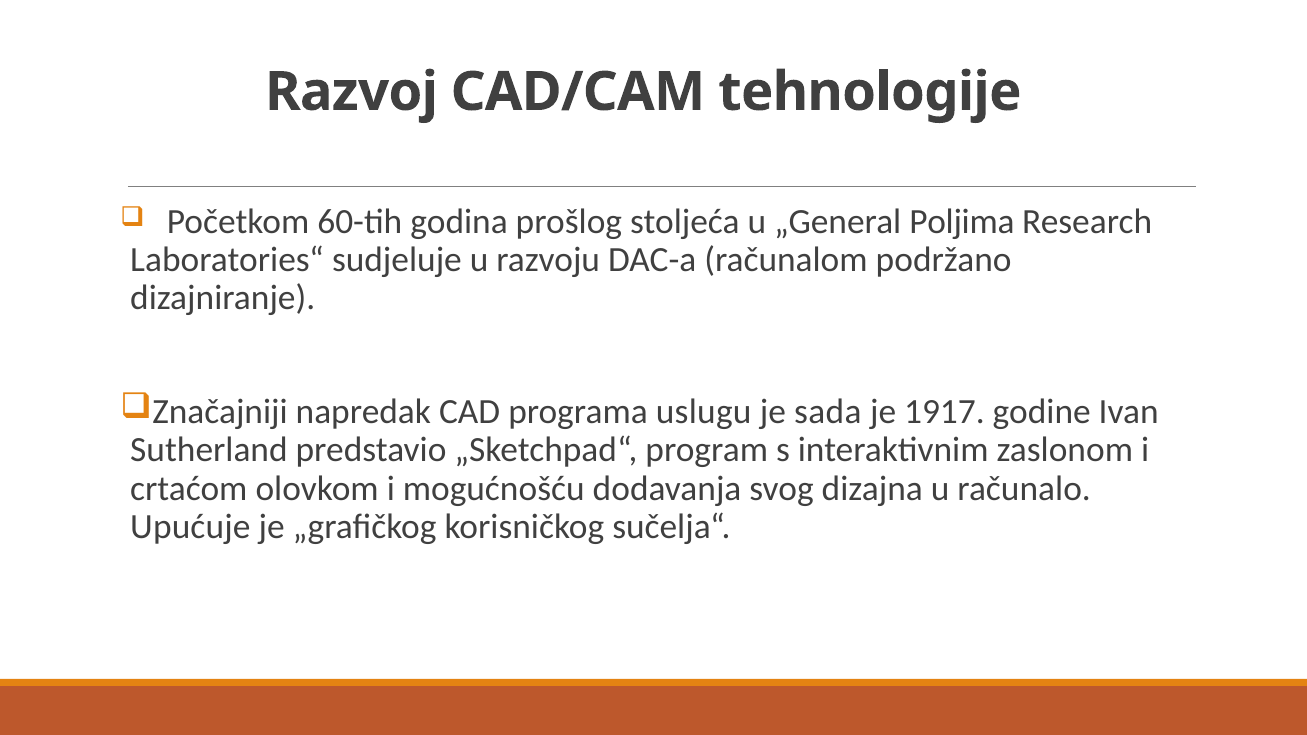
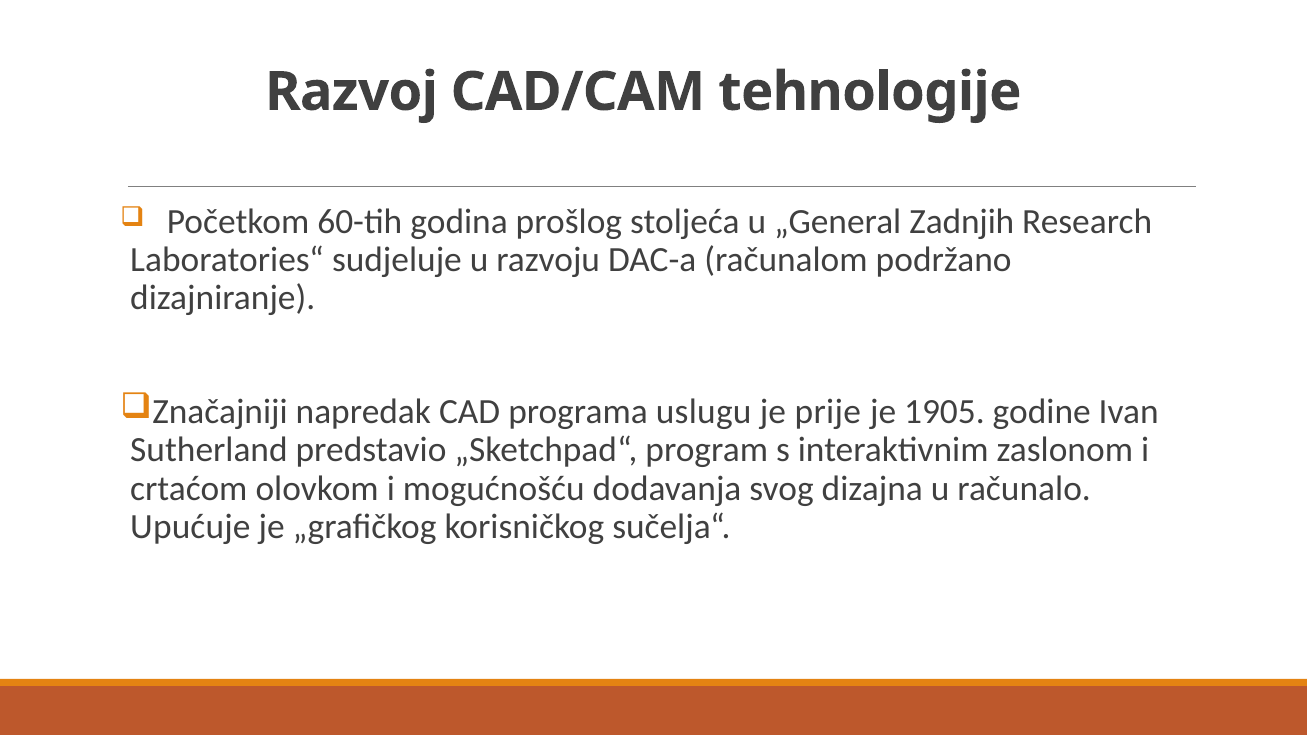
Poljima: Poljima -> Zadnjih
sada: sada -> prije
1917: 1917 -> 1905
